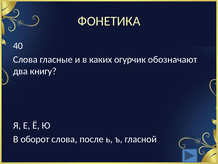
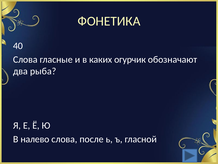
книгу: книгу -> рыба
оборот: оборот -> налево
